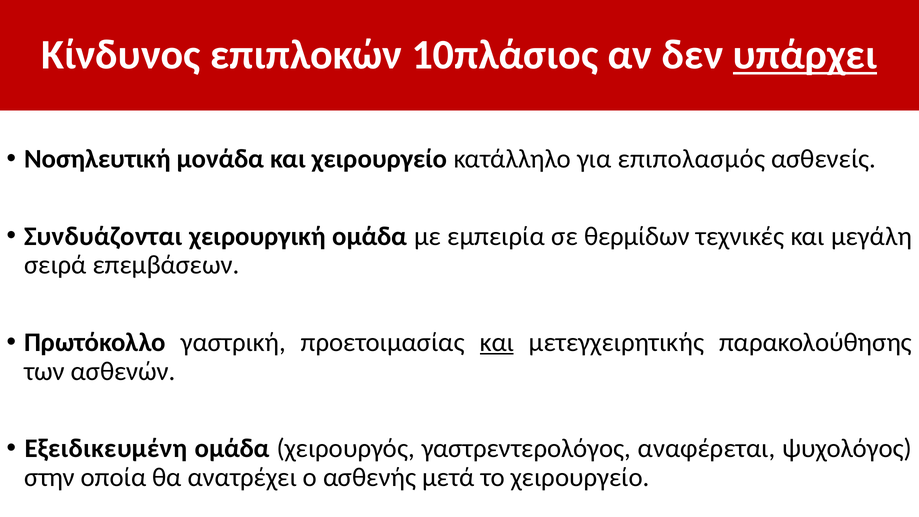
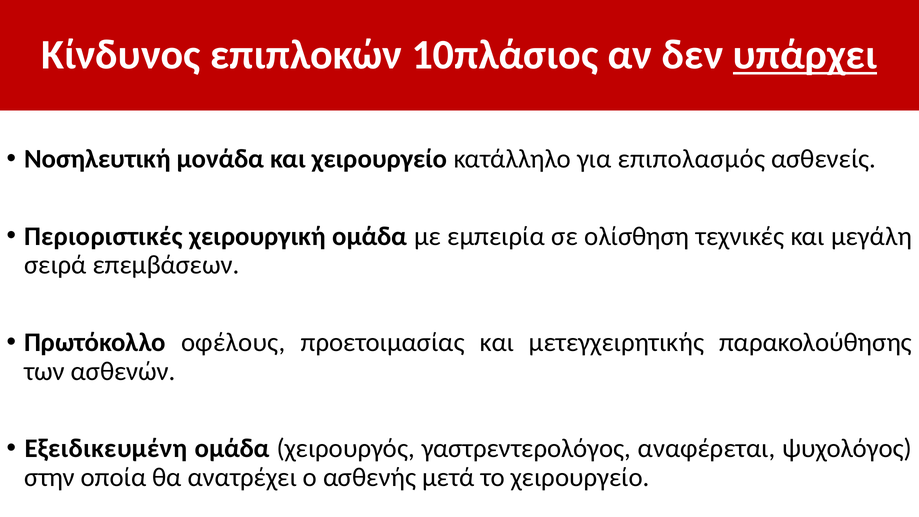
Συνδυάζονται: Συνδυάζονται -> Περιοριστικές
θερμίδων: θερμίδων -> ολίσθηση
γαστρική: γαστρική -> οφέλους
και at (497, 342) underline: present -> none
